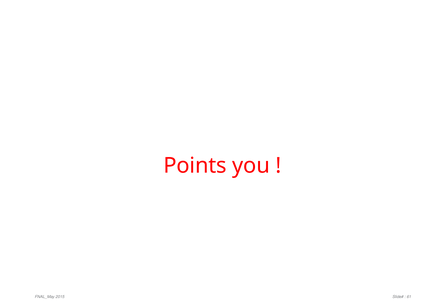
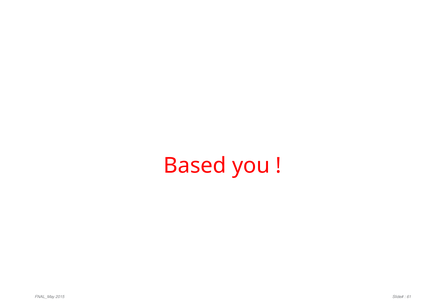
Points: Points -> Based
